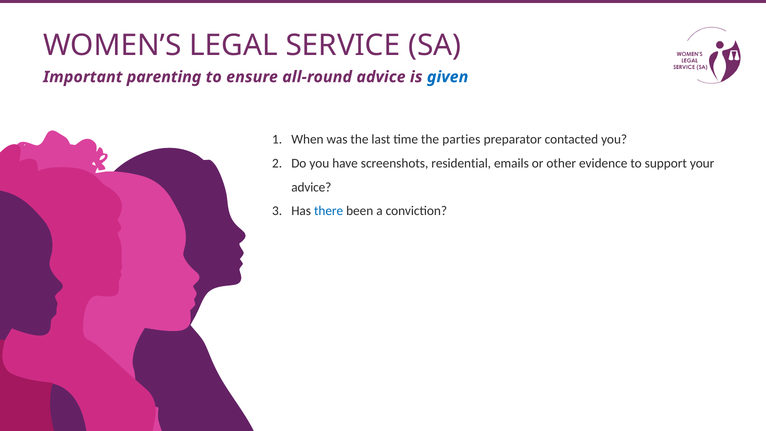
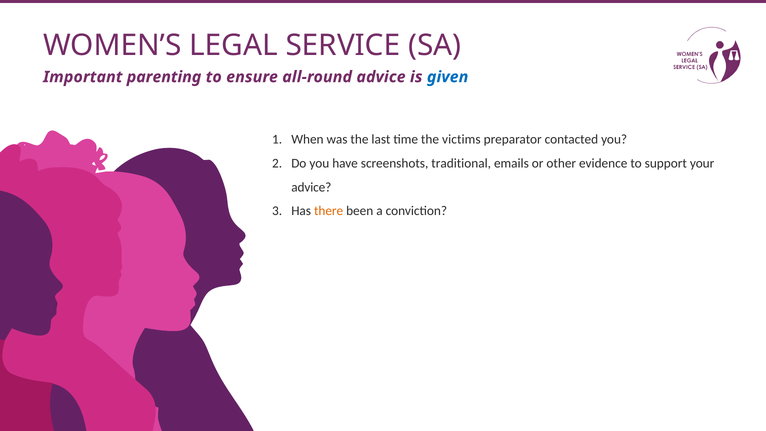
parties: parties -> victims
residential: residential -> traditional
there colour: blue -> orange
